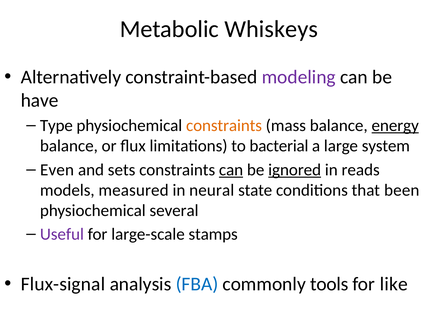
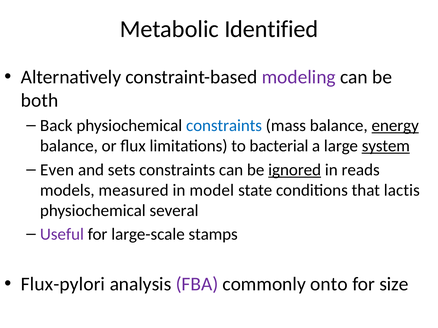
Whiskeys: Whiskeys -> Identified
have: have -> both
Type: Type -> Back
constraints at (224, 126) colour: orange -> blue
system underline: none -> present
can at (231, 170) underline: present -> none
neural: neural -> model
been: been -> lactis
Flux-signal: Flux-signal -> Flux-pylori
FBA colour: blue -> purple
tools: tools -> onto
like: like -> size
